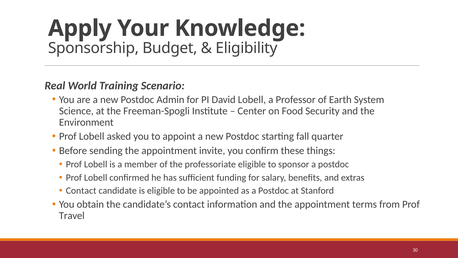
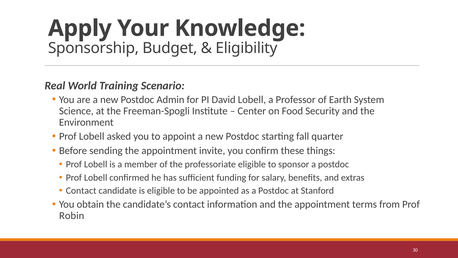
Travel: Travel -> Robin
